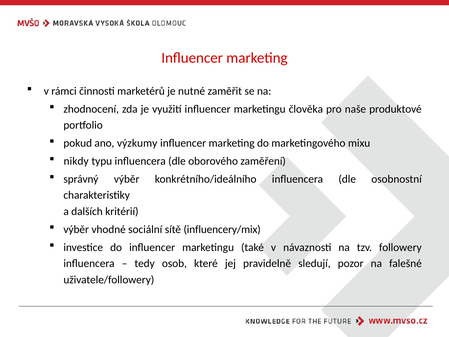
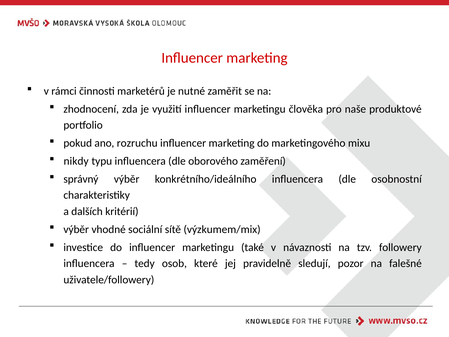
výzkumy: výzkumy -> rozruchu
influencery/mix: influencery/mix -> výzkumem/mix
